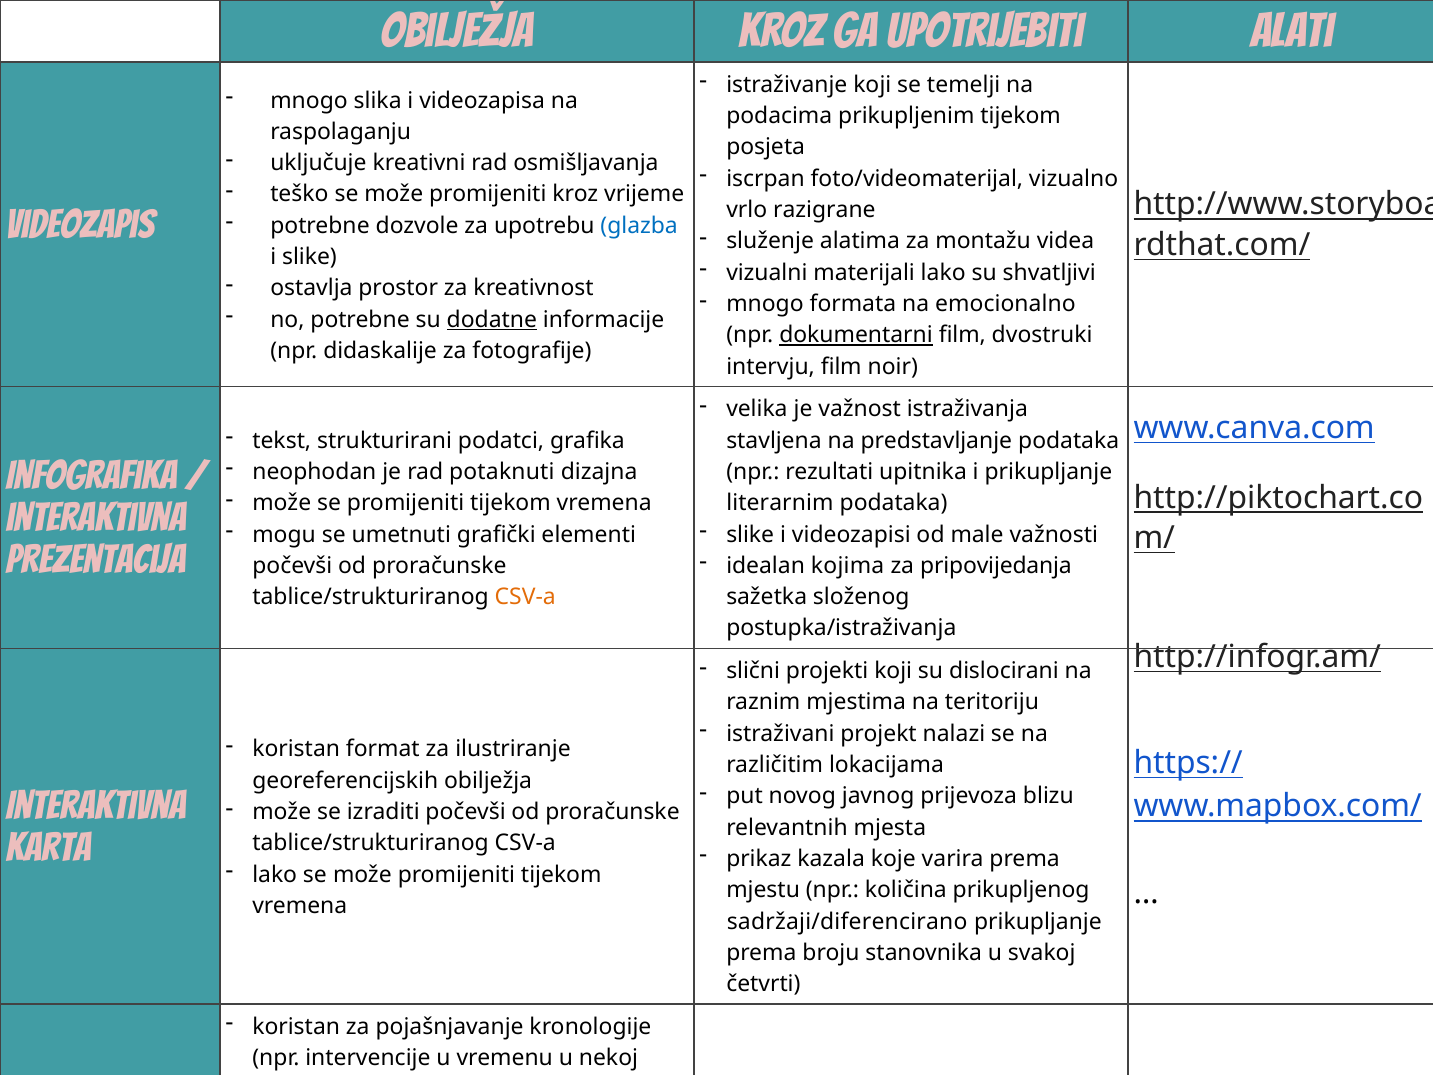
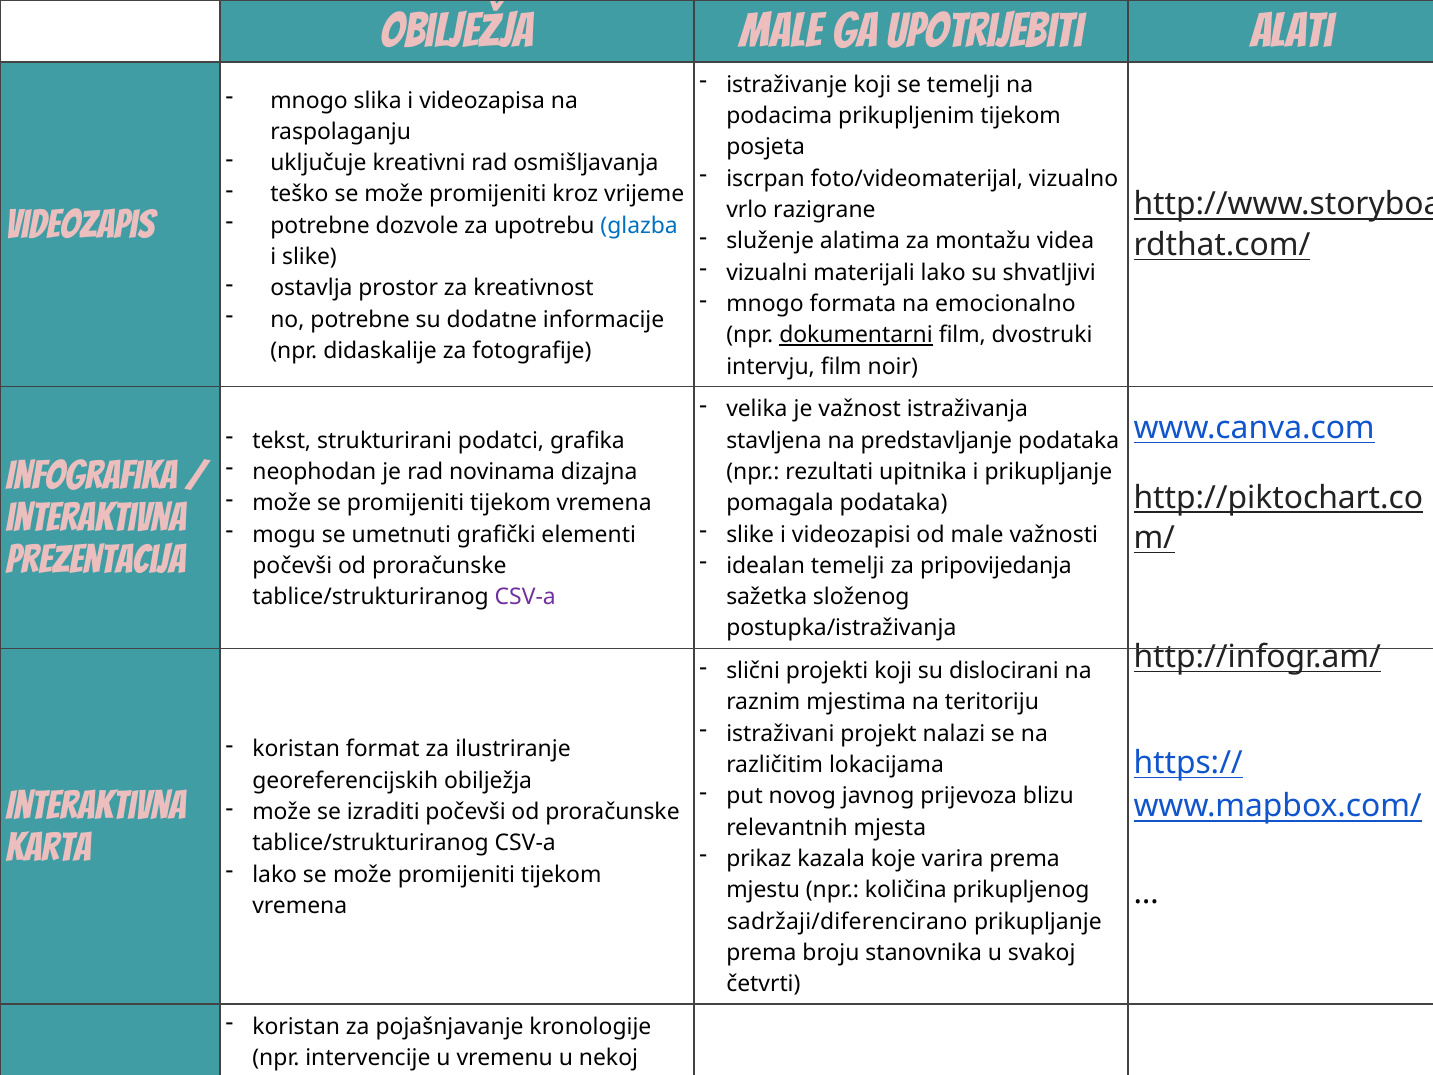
Obilježja Kroz: Kroz -> Male
dodatne underline: present -> none
potaknuti: potaknuti -> novinama
literarnim: literarnim -> pomagala
idealan kojima: kojima -> temelji
CSV-a at (525, 597) colour: orange -> purple
